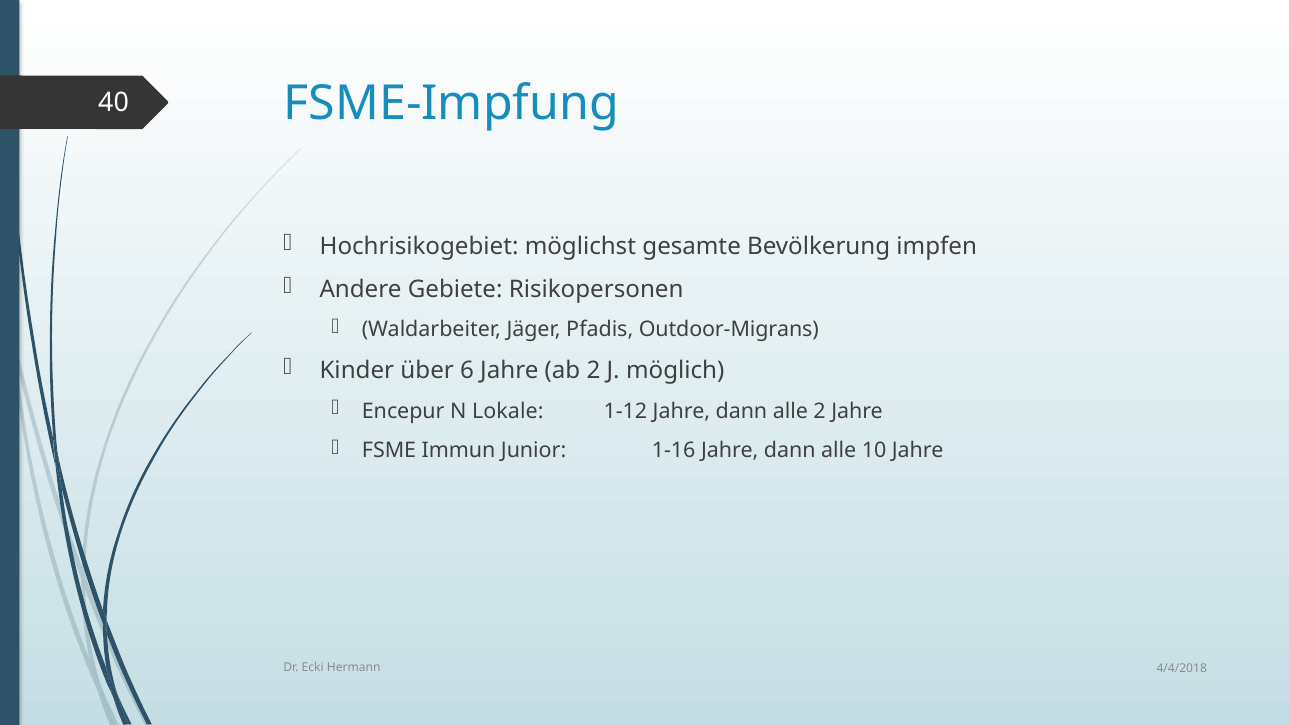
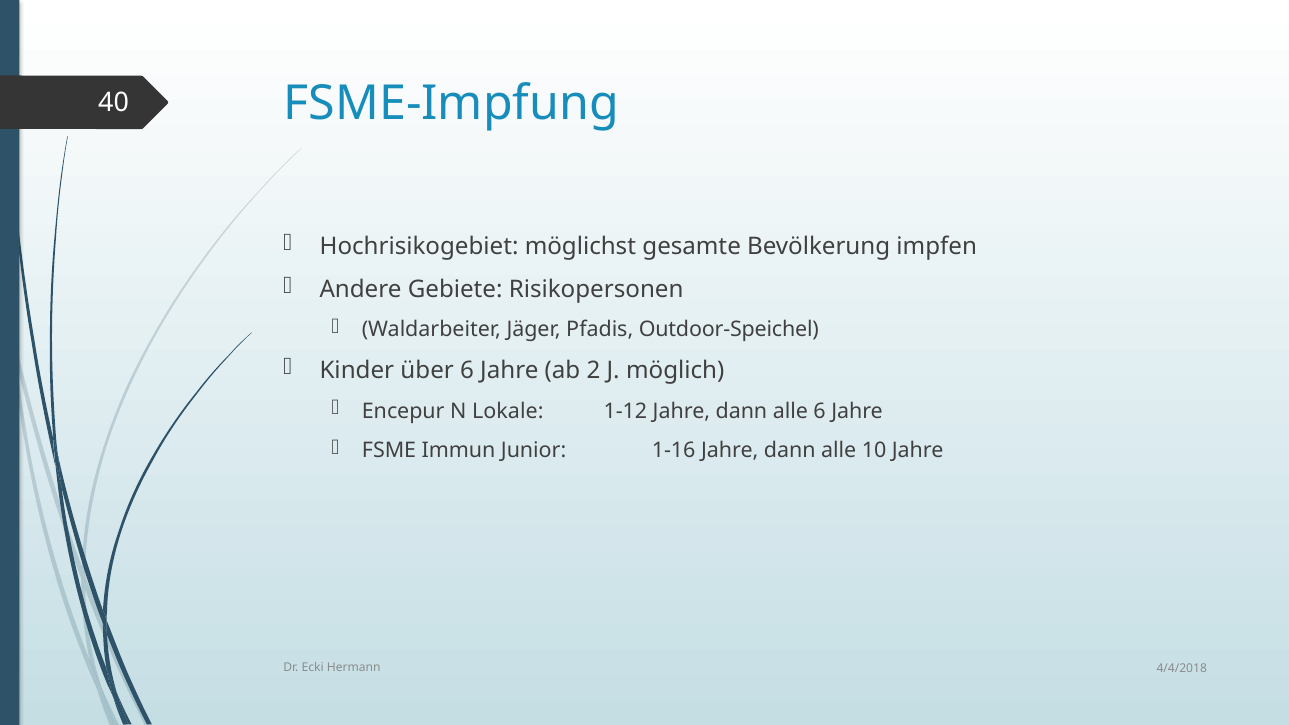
Outdoor-Migrans: Outdoor-Migrans -> Outdoor-Speichel
alle 2: 2 -> 6
